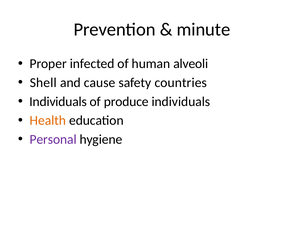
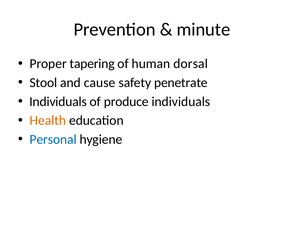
infected: infected -> tapering
alveoli: alveoli -> dorsal
Shell: Shell -> Stool
countries: countries -> penetrate
Personal colour: purple -> blue
